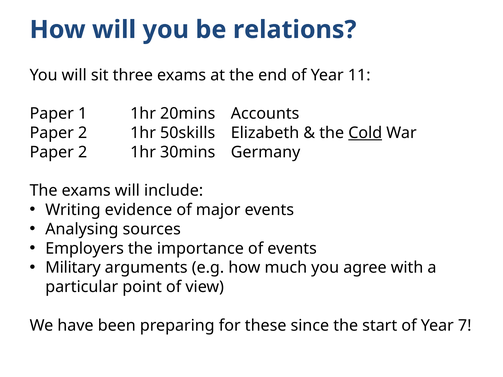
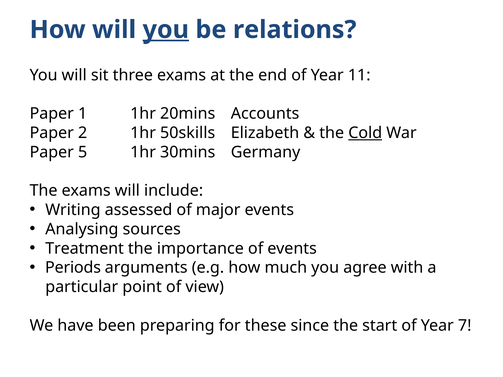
you at (166, 30) underline: none -> present
2 at (83, 152): 2 -> 5
evidence: evidence -> assessed
Employers: Employers -> Treatment
Military: Military -> Periods
